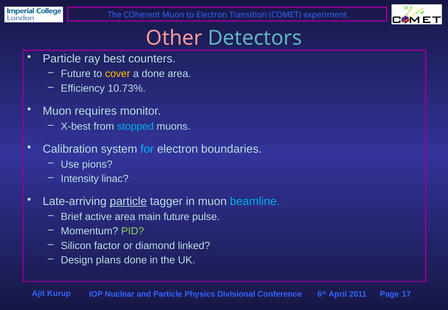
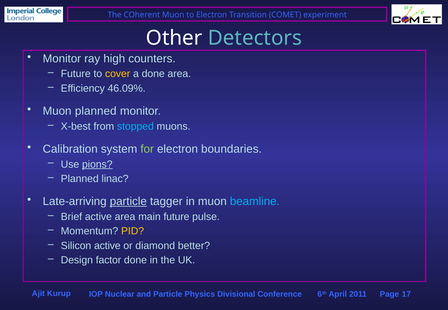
Other colour: pink -> white
Particle at (62, 59): Particle -> Monitor
best: best -> high
10.73%: 10.73% -> 46.09%
Muon requires: requires -> planned
for colour: light blue -> light green
pions underline: none -> present
Intensity at (80, 179): Intensity -> Planned
PID colour: light green -> yellow
Silicon factor: factor -> active
linked: linked -> better
plans: plans -> factor
